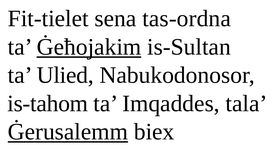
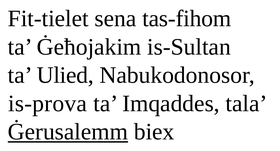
tas-ordna: tas-ordna -> tas-fihom
Ġeħojakim underline: present -> none
is-tahom: is-tahom -> is-prova
